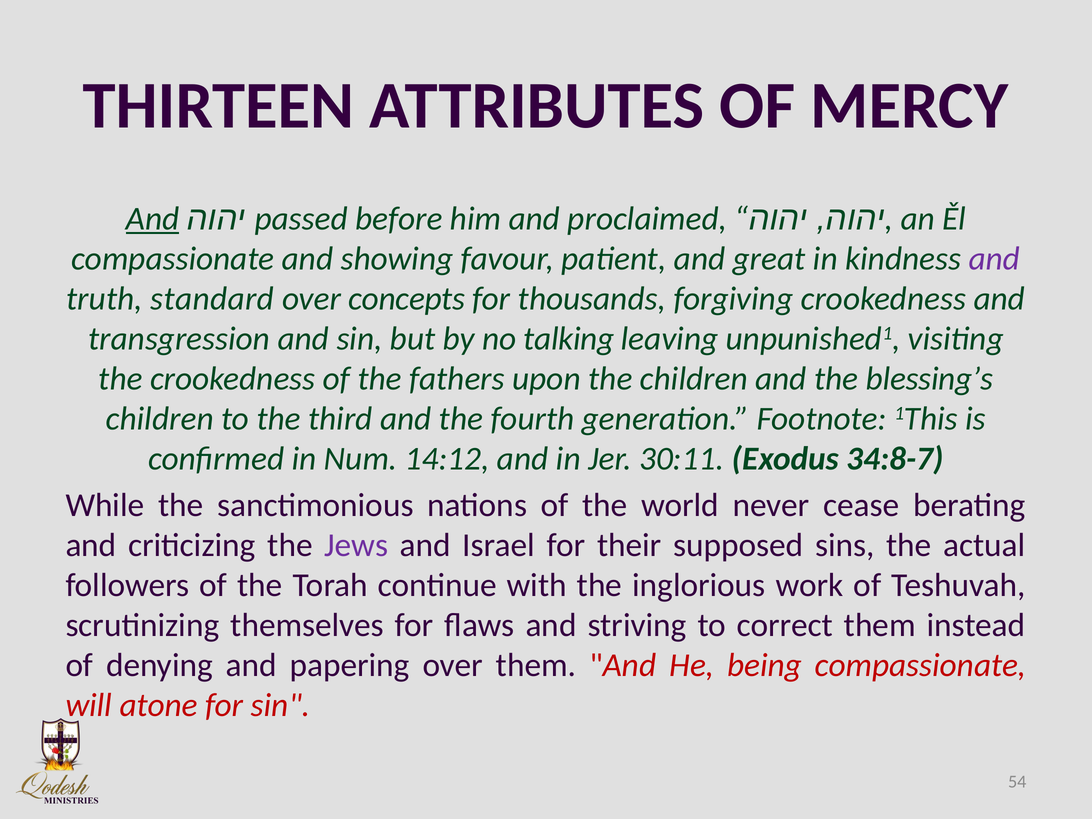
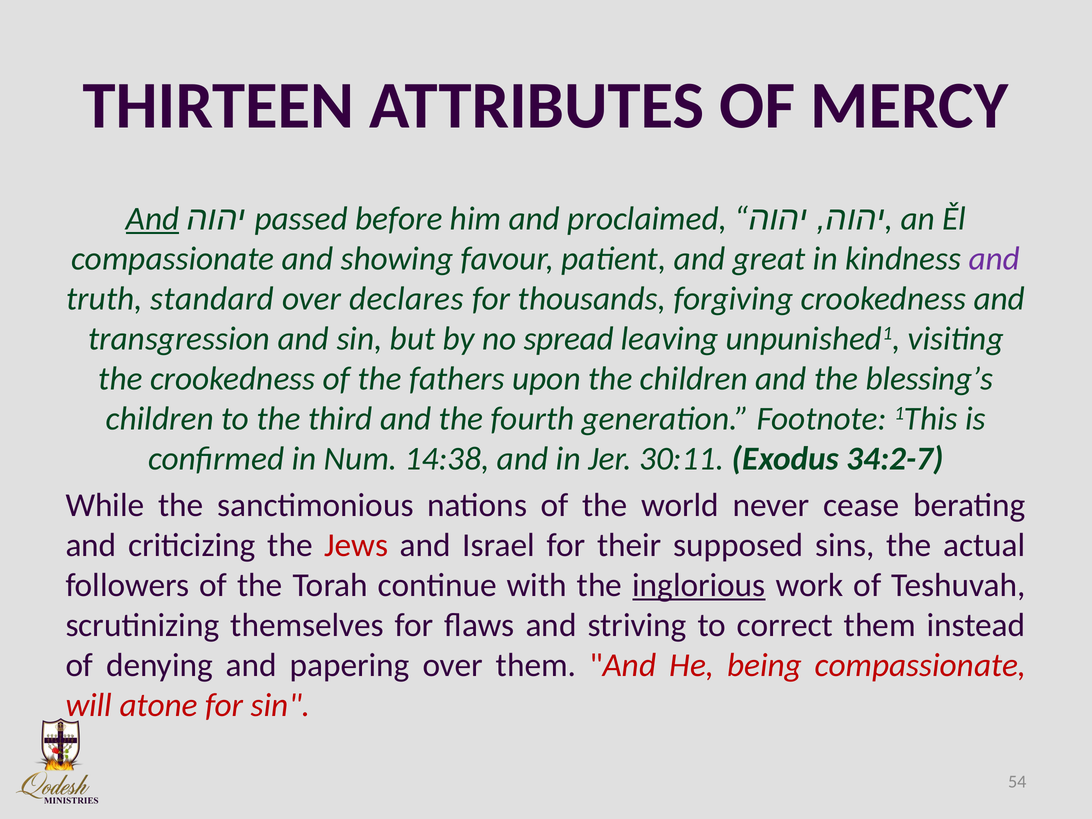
concepts: concepts -> declares
talking: talking -> spread
14:12: 14:12 -> 14:38
34:8-7: 34:8-7 -> 34:2-7
Jews colour: purple -> red
inglorious underline: none -> present
